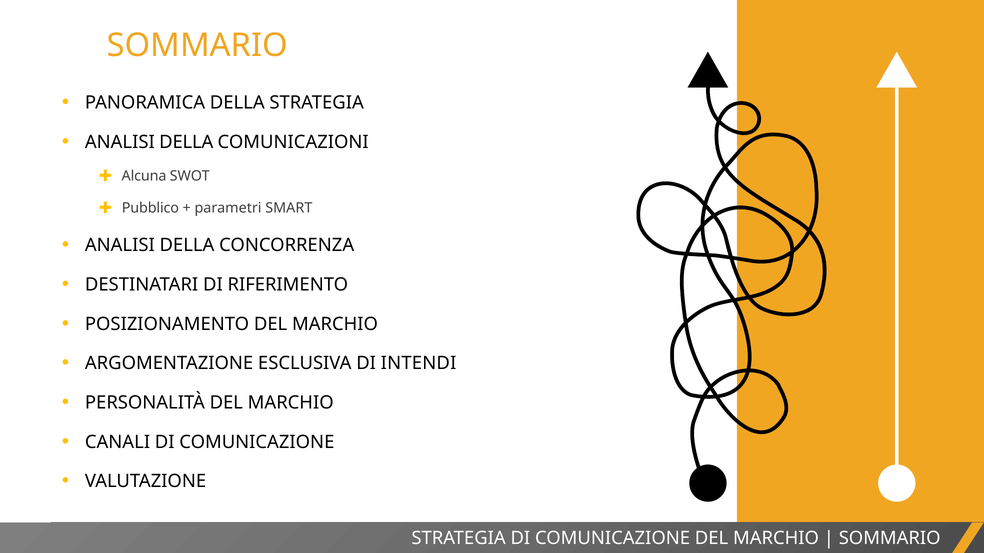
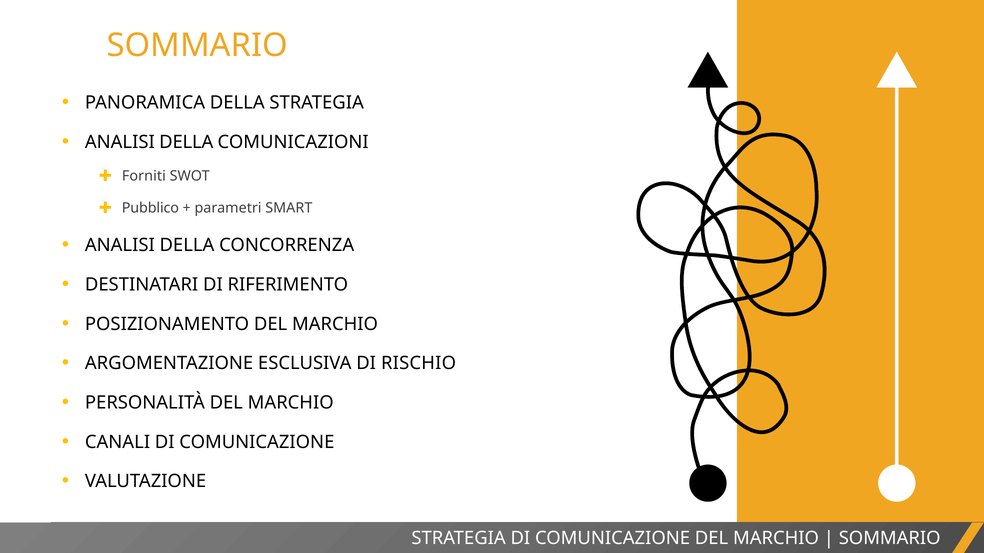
Alcuna: Alcuna -> Forniti
INTENDI: INTENDI -> RISCHIO
